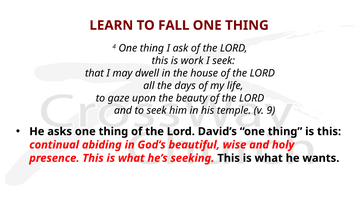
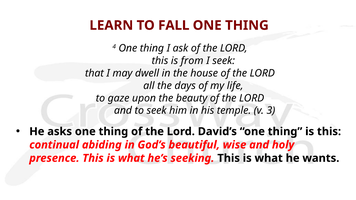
work: work -> from
9: 9 -> 3
